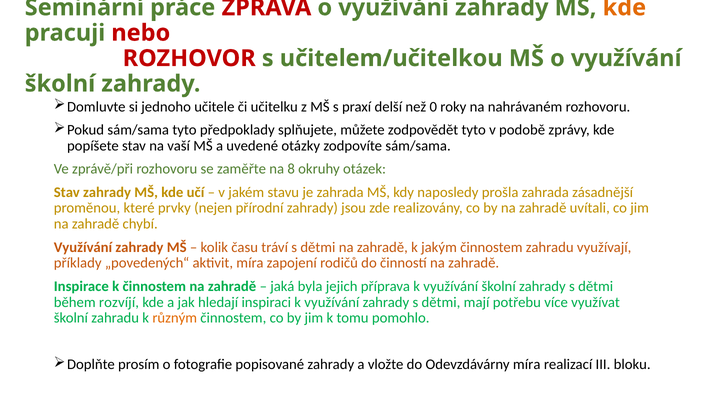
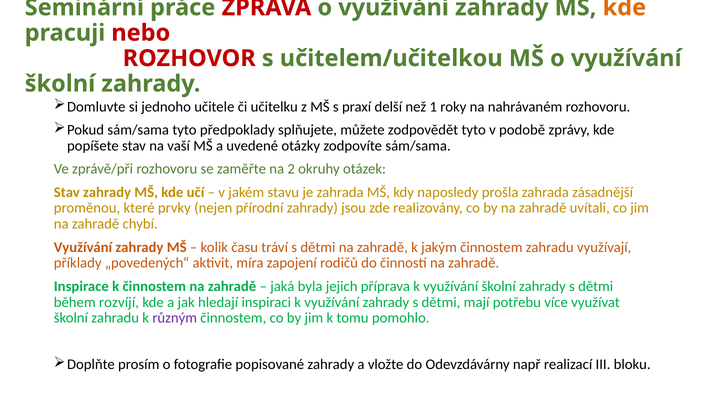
0: 0 -> 1
8: 8 -> 2
různým colour: orange -> purple
Odevzdávárny míra: míra -> např
